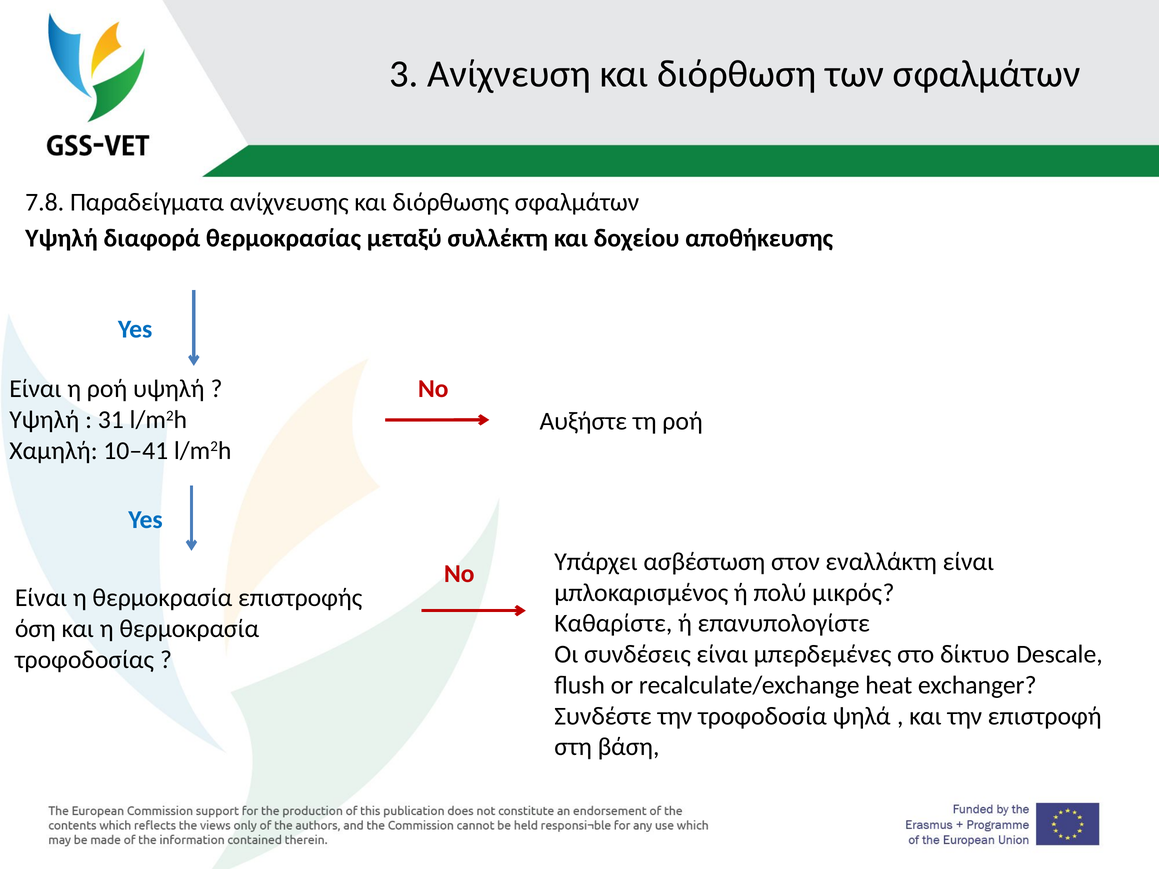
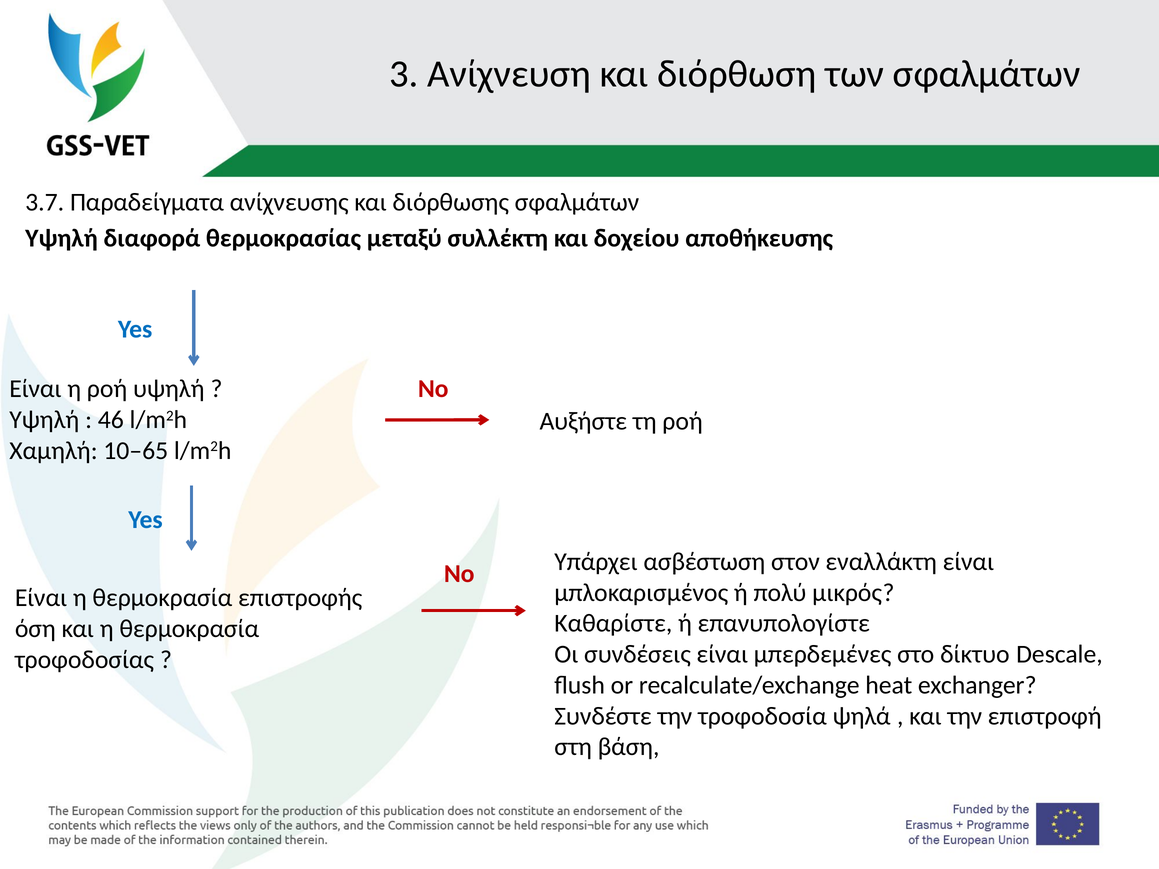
7.8: 7.8 -> 3.7
31: 31 -> 46
10–41: 10–41 -> 10–65
